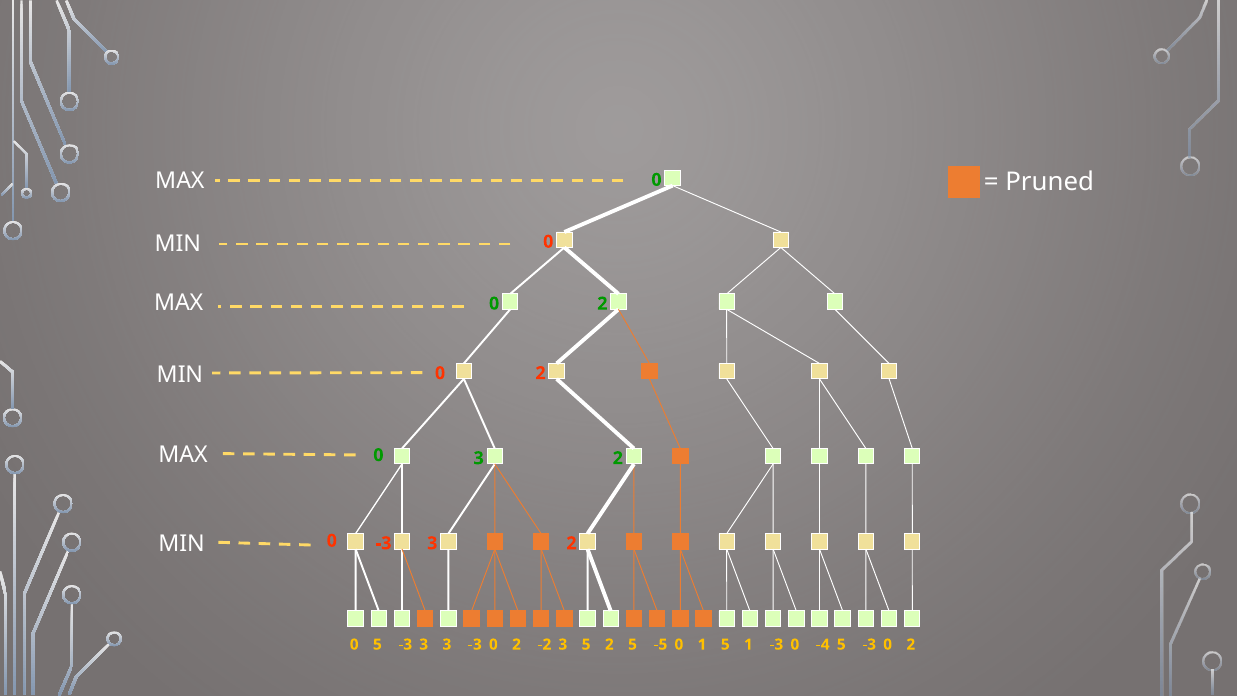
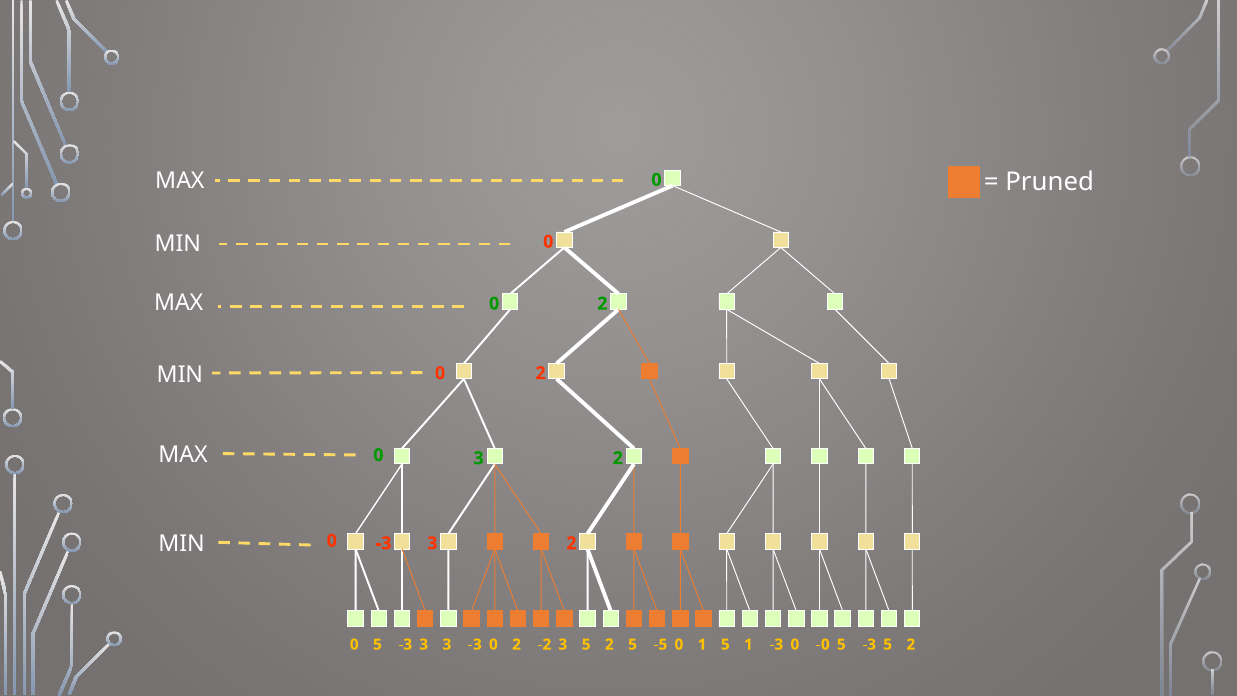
-4: -4 -> -0
0 at (888, 644): 0 -> 5
